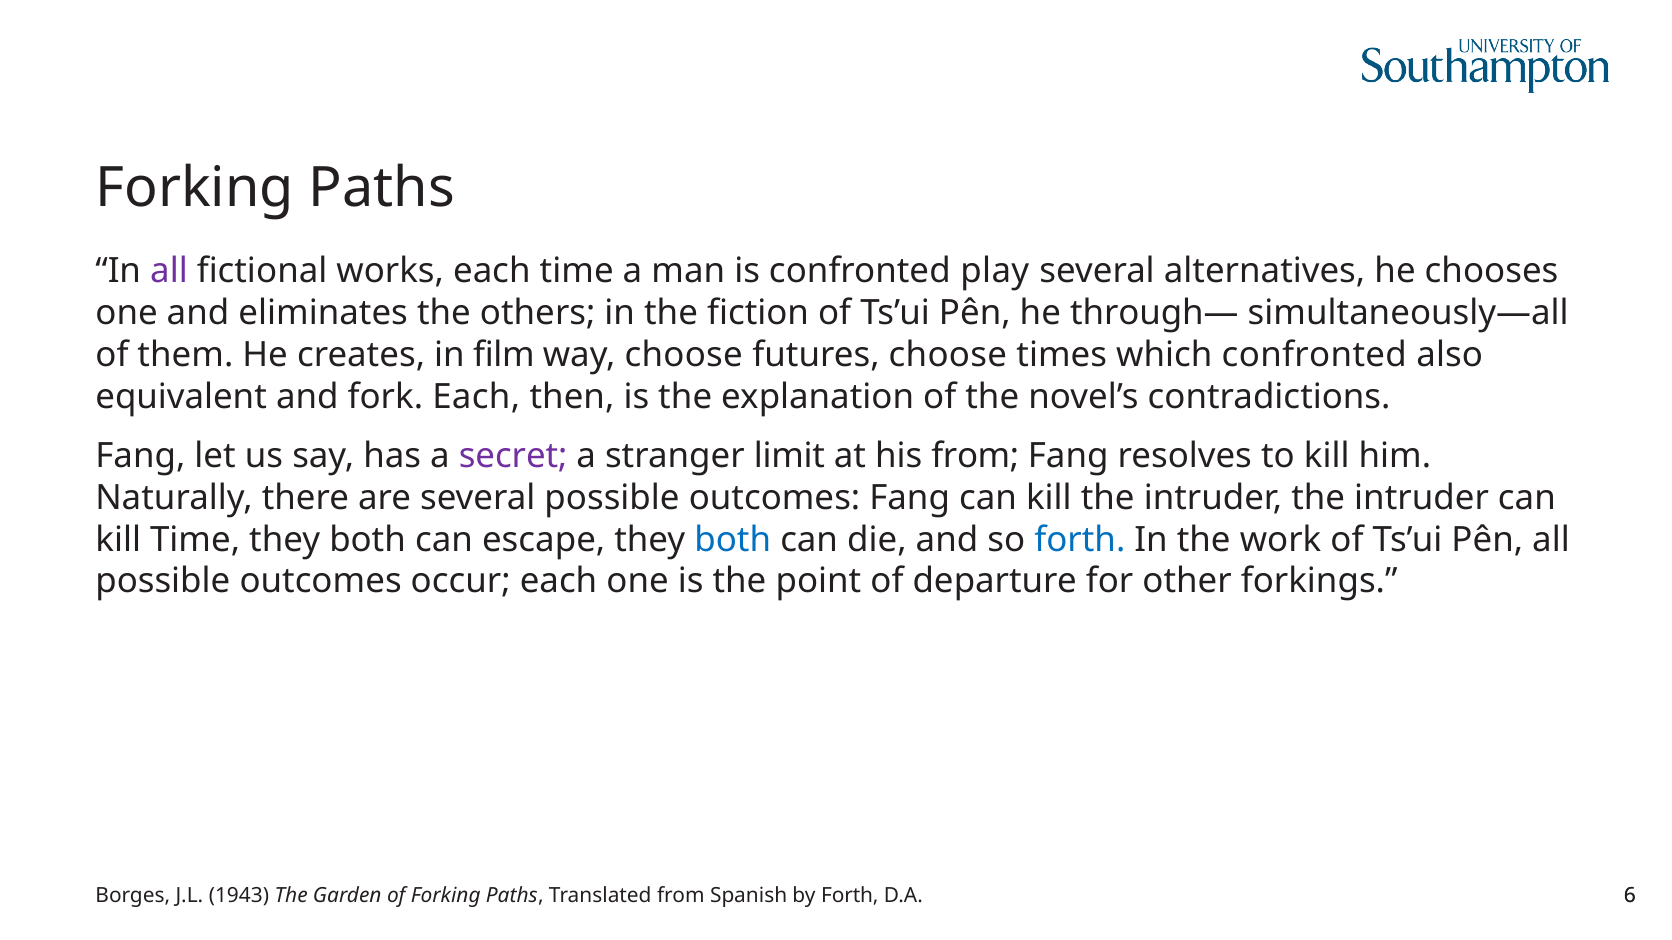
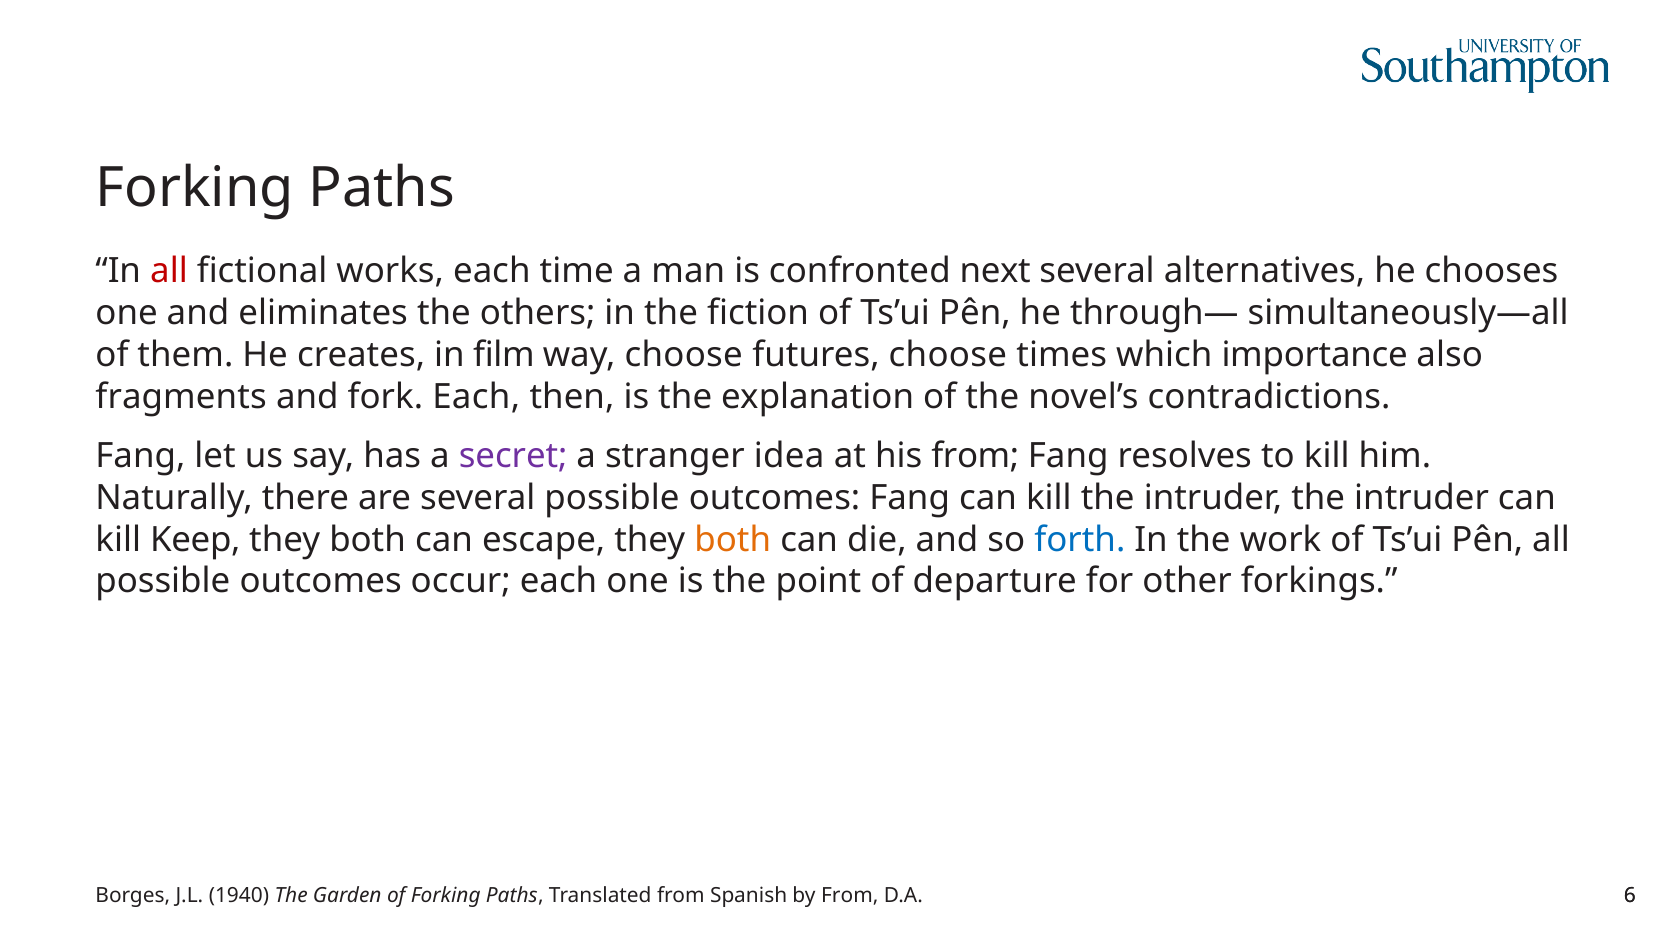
all at (169, 271) colour: purple -> red
play: play -> next
which confronted: confronted -> importance
equivalent: equivalent -> fragments
limit: limit -> idea
kill Time: Time -> Keep
both at (733, 540) colour: blue -> orange
1943: 1943 -> 1940
by Forth: Forth -> From
